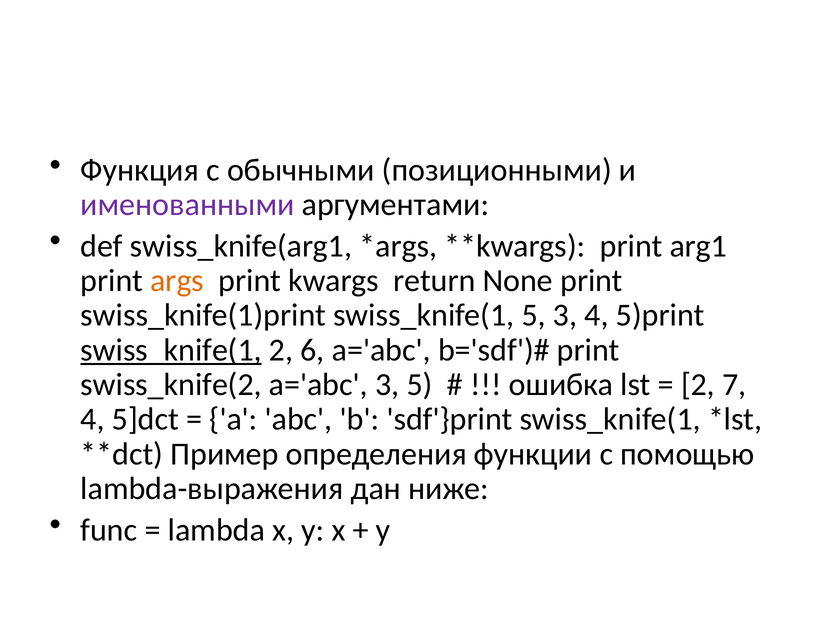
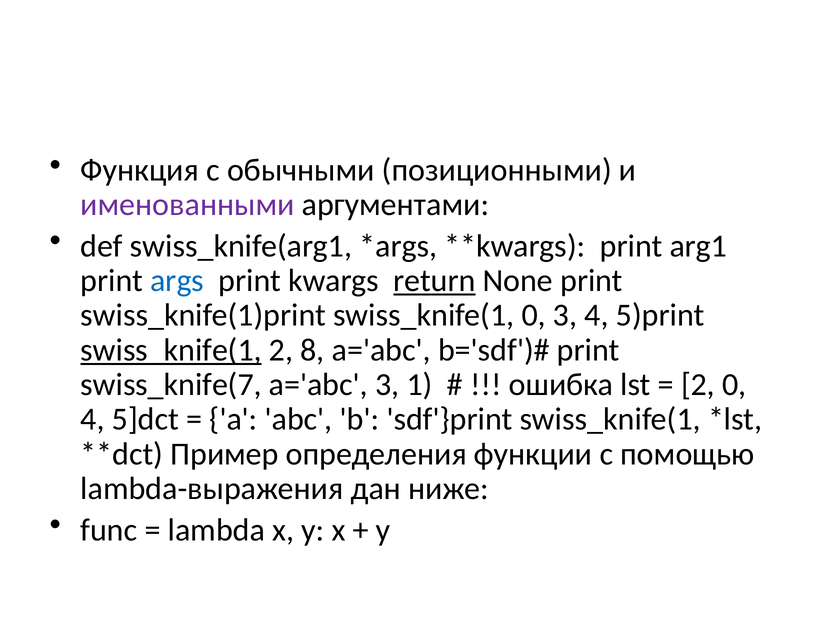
args colour: orange -> blue
return underline: none -> present
swiss_knife(1 5: 5 -> 0
6: 6 -> 8
swiss_knife(2: swiss_knife(2 -> swiss_knife(7
3 5: 5 -> 1
2 7: 7 -> 0
